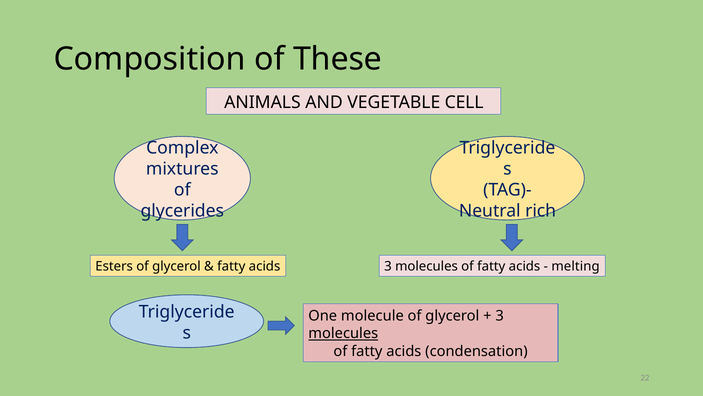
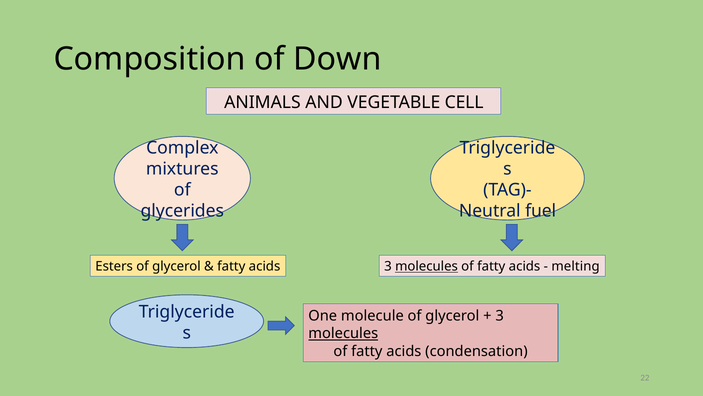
These: These -> Down
rich: rich -> fuel
molecules at (427, 266) underline: none -> present
